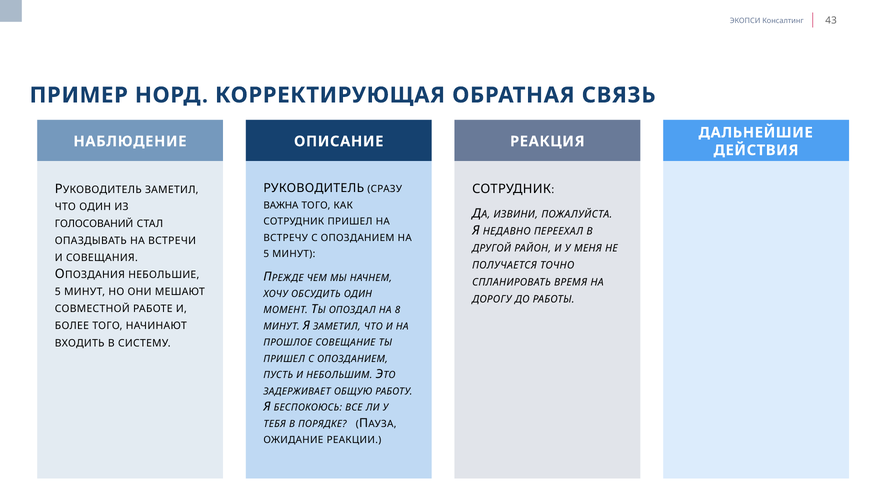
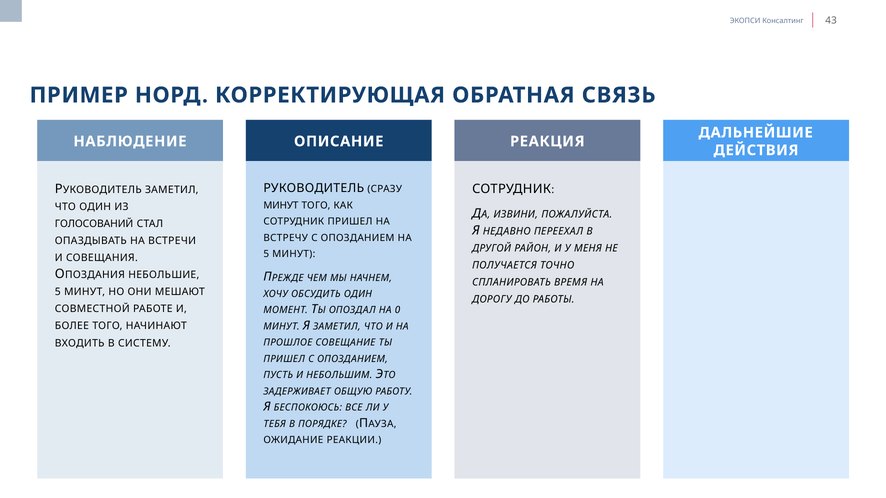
ВАЖНА at (281, 206): ВАЖНА -> МИНУТ
8: 8 -> 0
